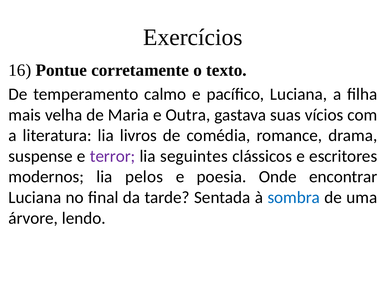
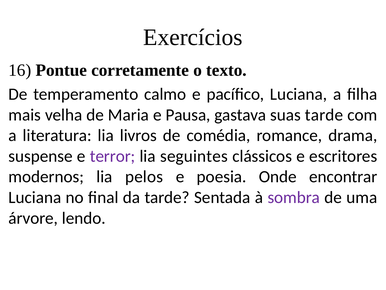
Outra: Outra -> Pausa
suas vícios: vícios -> tarde
sombra colour: blue -> purple
